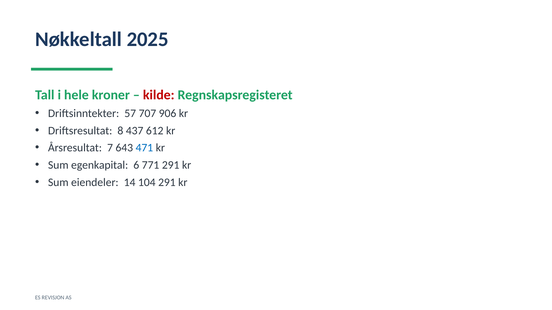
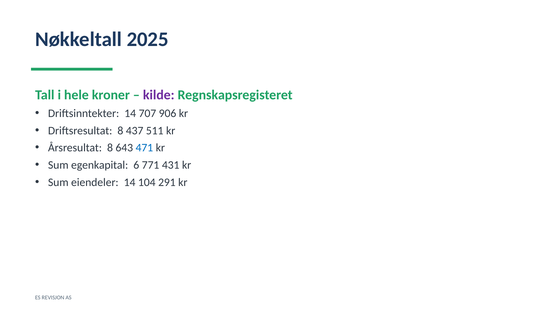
kilde colour: red -> purple
Driftsinntekter 57: 57 -> 14
612: 612 -> 511
Årsresultat 7: 7 -> 8
771 291: 291 -> 431
